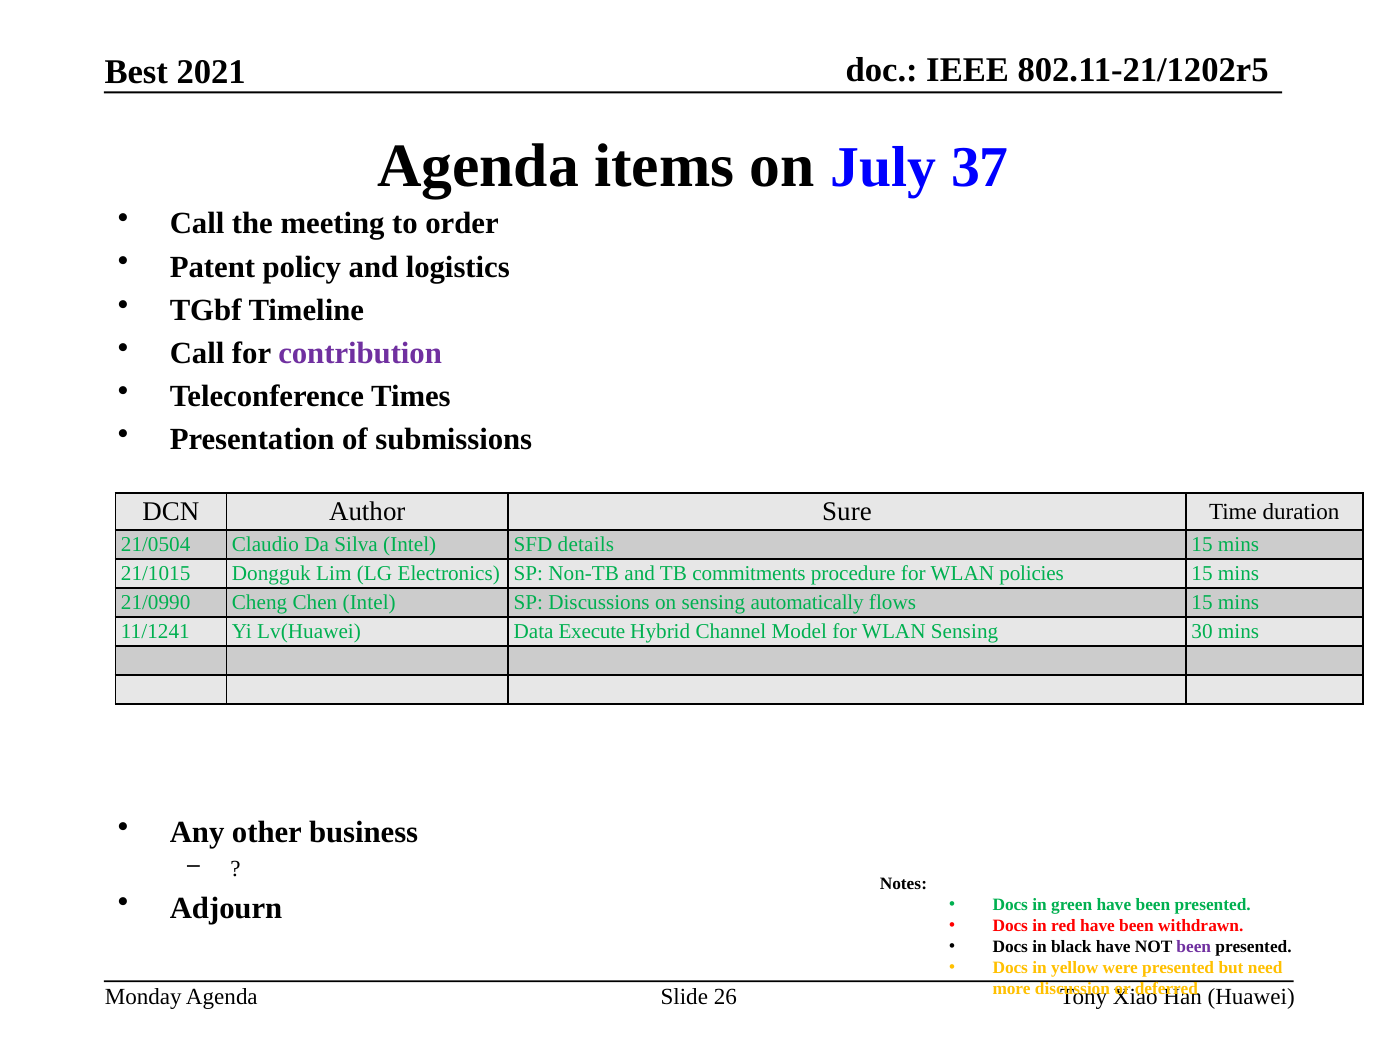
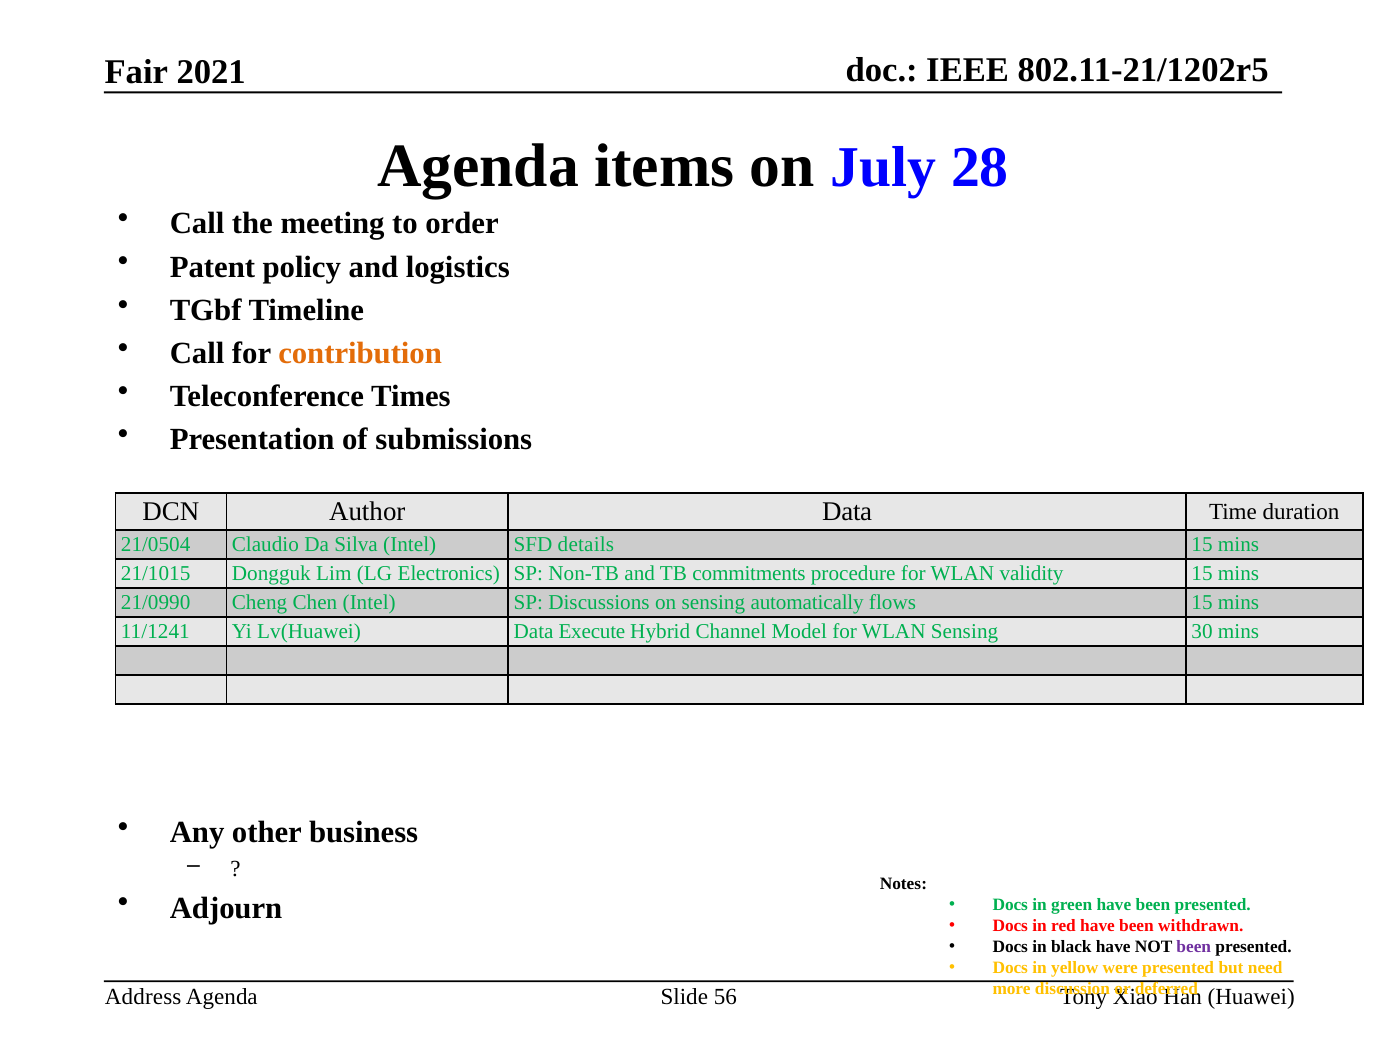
Best: Best -> Fair
37: 37 -> 28
contribution colour: purple -> orange
Author Sure: Sure -> Data
policies: policies -> validity
Monday: Monday -> Address
26: 26 -> 56
